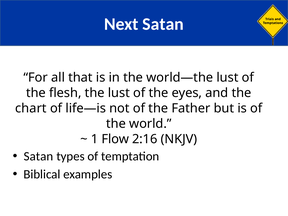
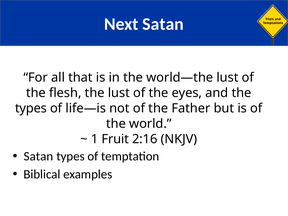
chart at (31, 108): chart -> types
Flow: Flow -> Fruit
